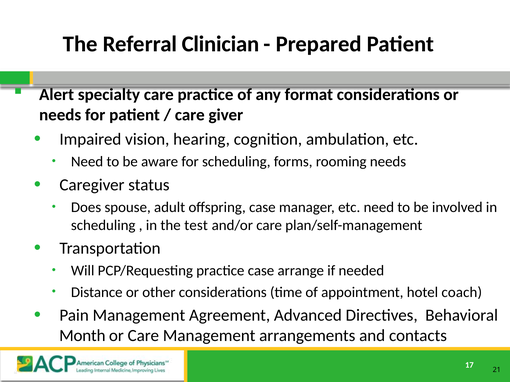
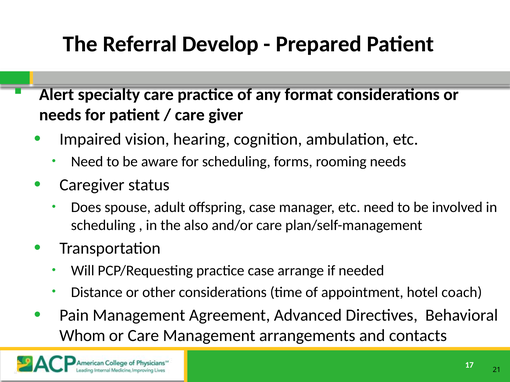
Clinician: Clinician -> Develop
test: test -> also
Month: Month -> Whom
